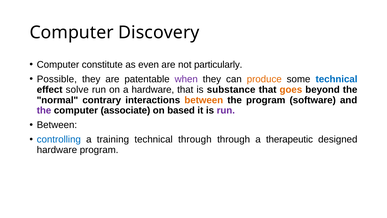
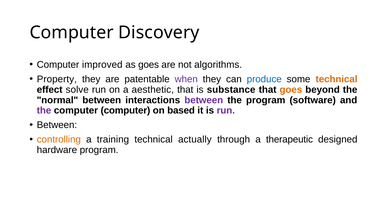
constitute: constitute -> improved
as even: even -> goes
particularly: particularly -> algorithms
Possible: Possible -> Property
produce colour: orange -> blue
technical at (337, 79) colour: blue -> orange
a hardware: hardware -> aesthetic
normal contrary: contrary -> between
between at (204, 100) colour: orange -> purple
computer associate: associate -> computer
controlling colour: blue -> orange
technical through: through -> actually
